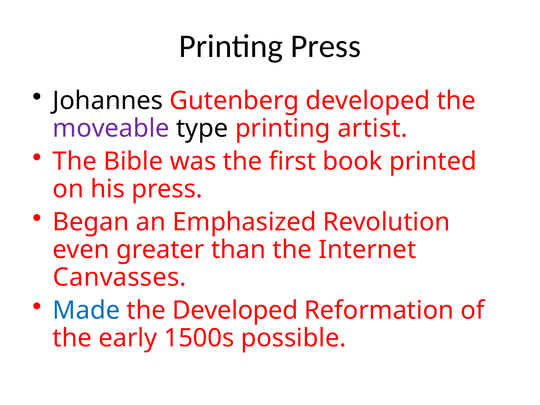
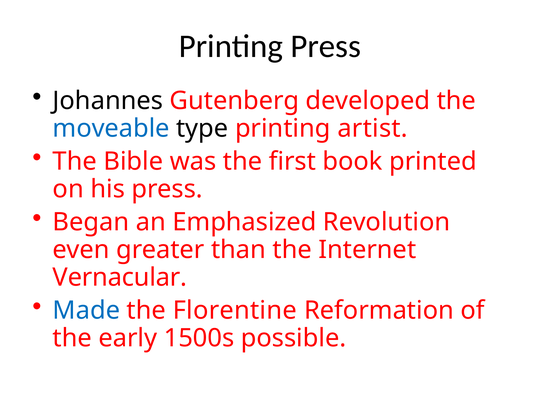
moveable colour: purple -> blue
Canvasses: Canvasses -> Vernacular
the Developed: Developed -> Florentine
